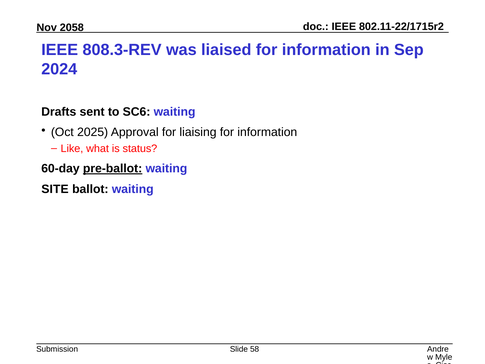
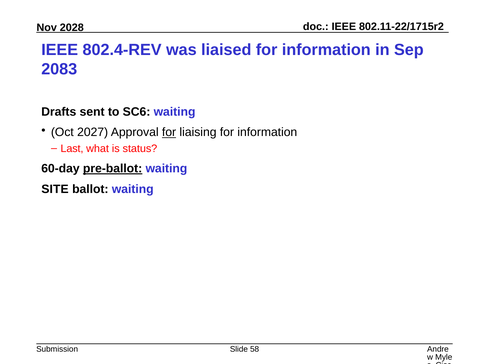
2058: 2058 -> 2028
808.3-REV: 808.3-REV -> 802.4-REV
2024: 2024 -> 2083
2025: 2025 -> 2027
for at (169, 132) underline: none -> present
Like: Like -> Last
